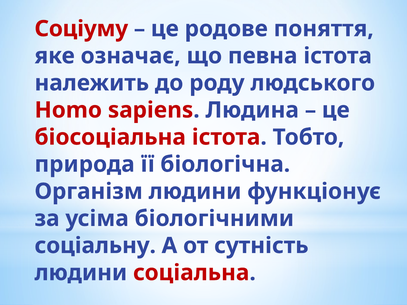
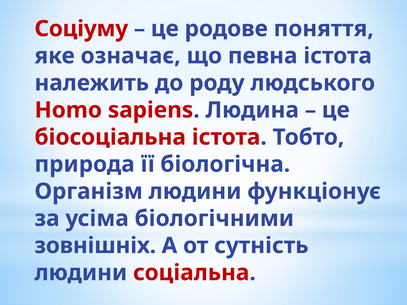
соціальну: соціальну -> зовнішніх
